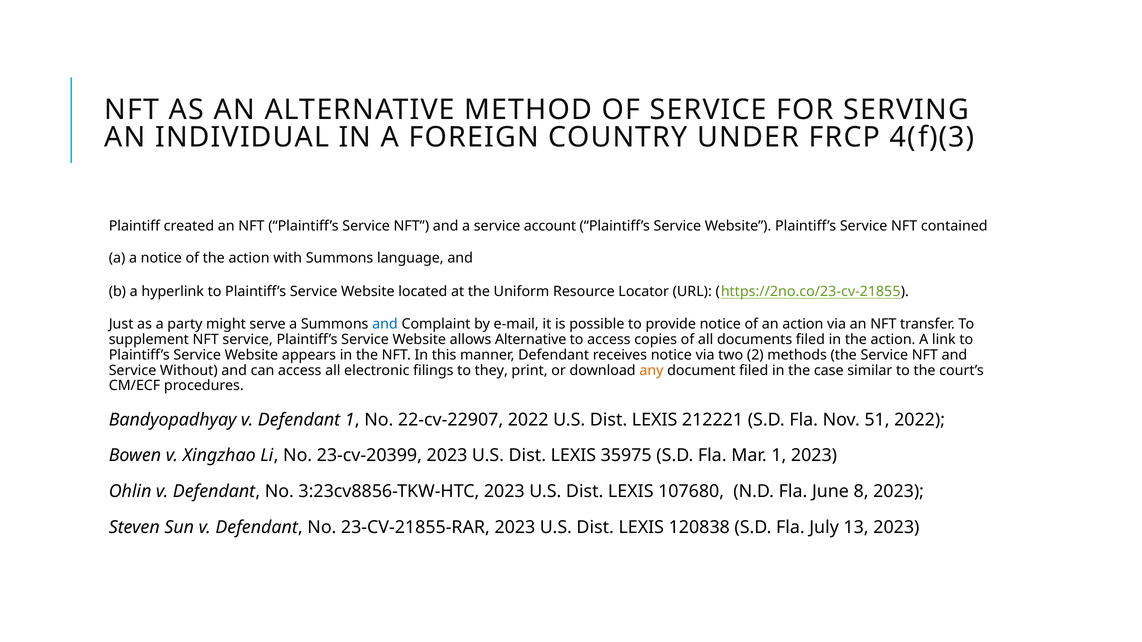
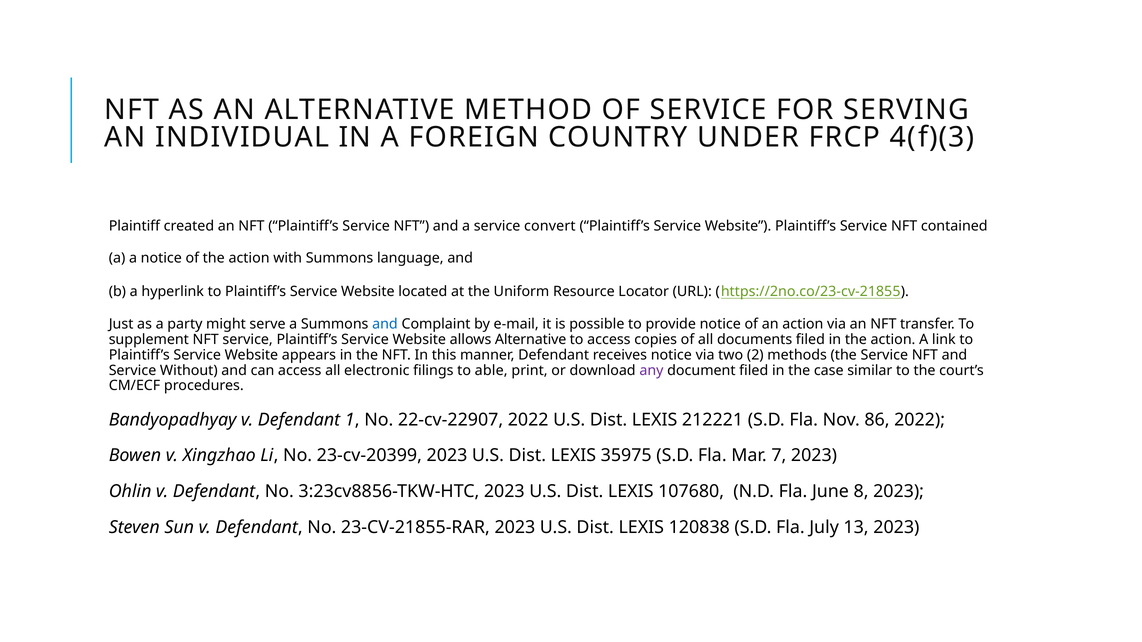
account: account -> convert
they: they -> able
any colour: orange -> purple
51: 51 -> 86
Mar 1: 1 -> 7
